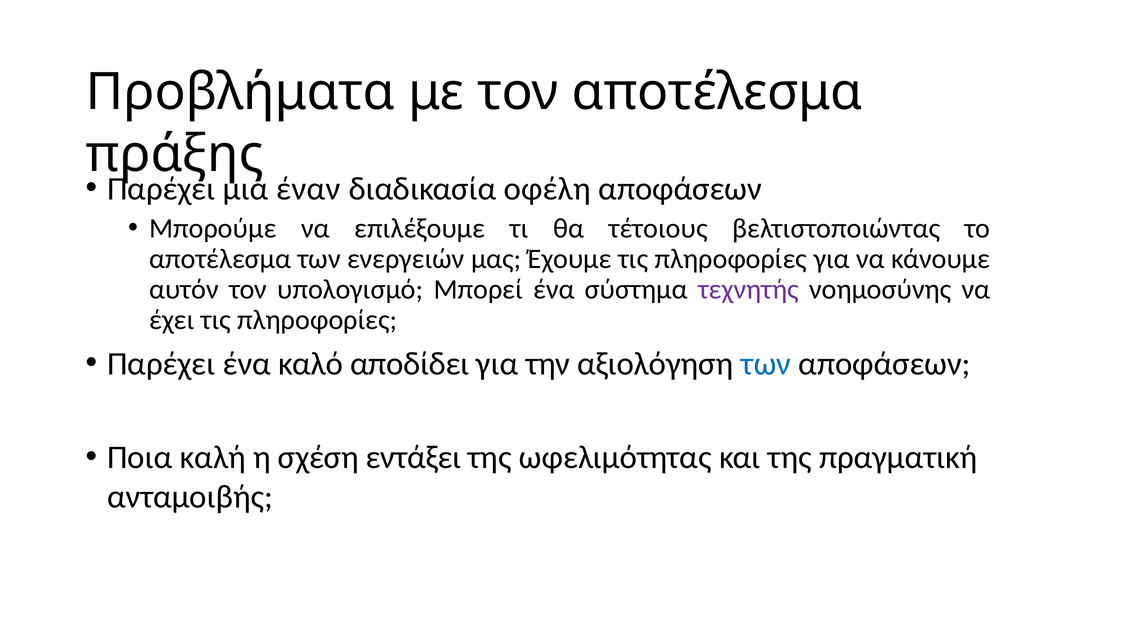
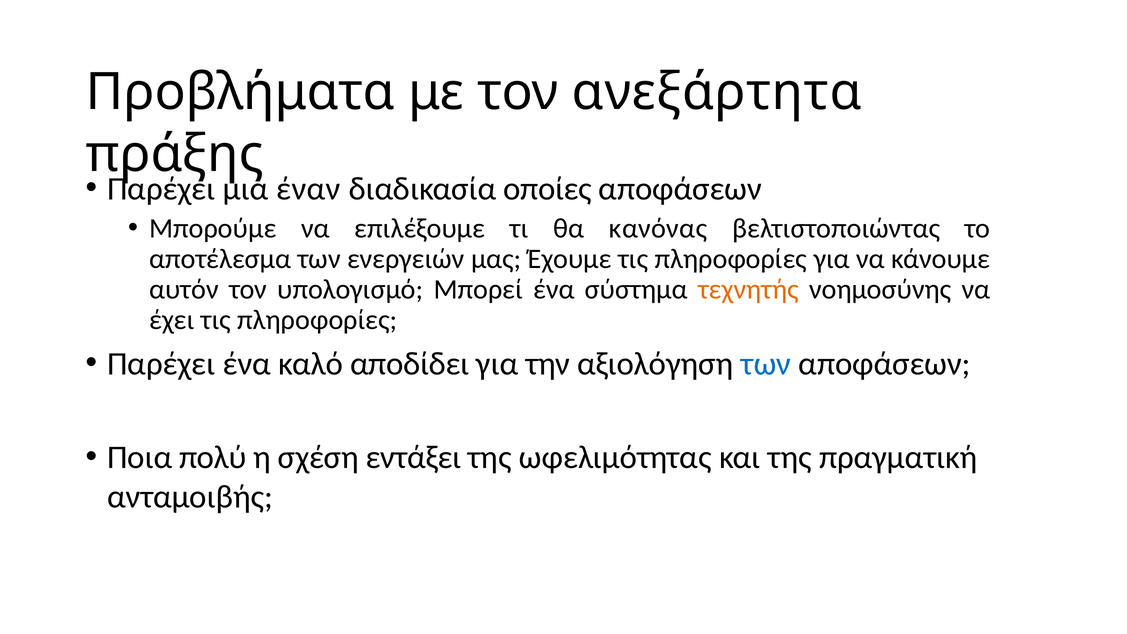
τον αποτέλεσμα: αποτέλεσμα -> ανεξάρτητα
οφέλη: οφέλη -> οποίες
τέτοιους: τέτοιους -> κανόνας
τεχνητής colour: purple -> orange
καλή: καλή -> πολύ
